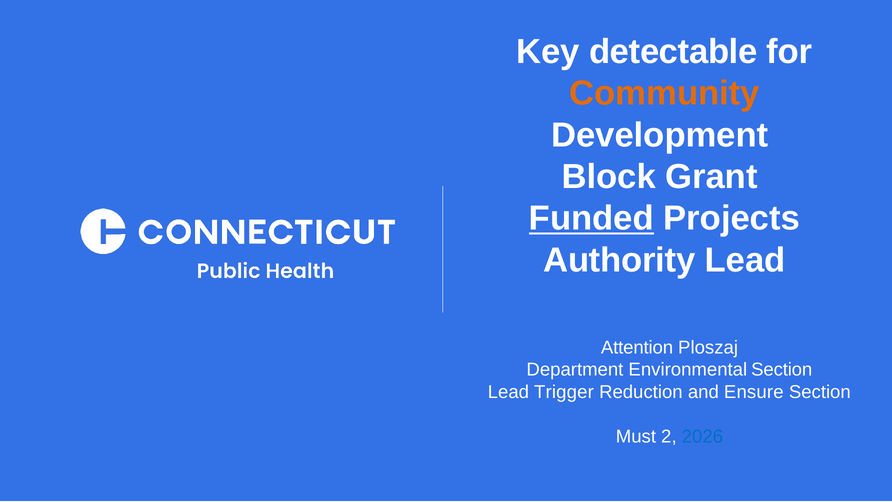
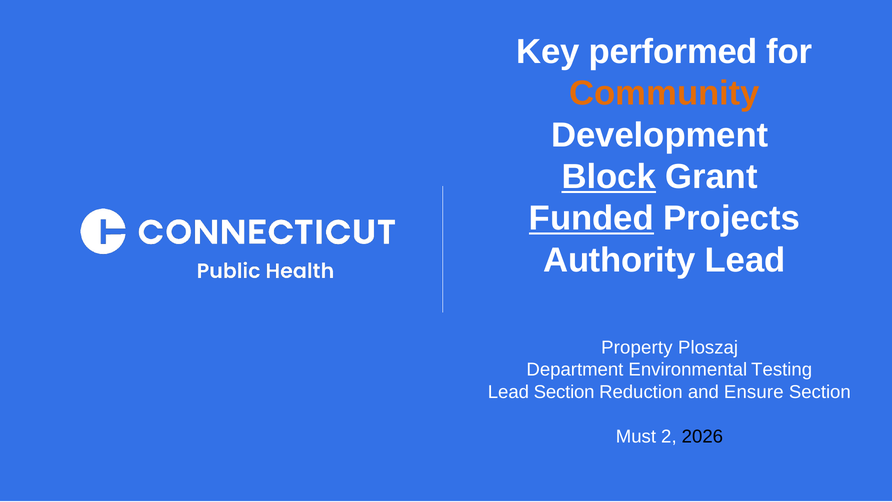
detectable: detectable -> performed
Block underline: none -> present
Attention: Attention -> Property
Environmental Section: Section -> Testing
Lead Trigger: Trigger -> Section
2026 colour: blue -> black
